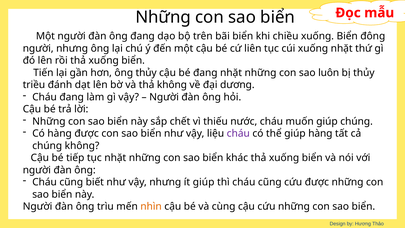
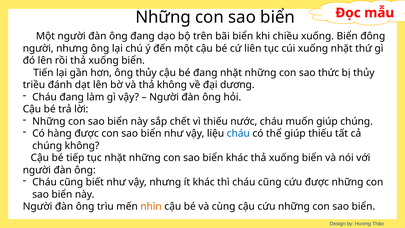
luôn: luôn -> thức
cháu at (238, 133) colour: purple -> blue
giúp hàng: hàng -> thiếu
ít giúp: giúp -> khác
